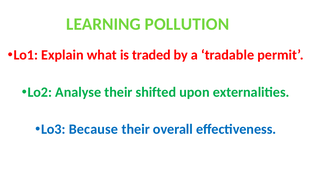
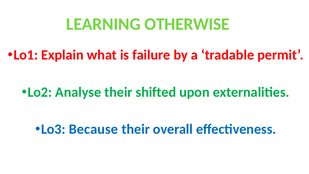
POLLUTION: POLLUTION -> OTHERWISE
traded: traded -> failure
